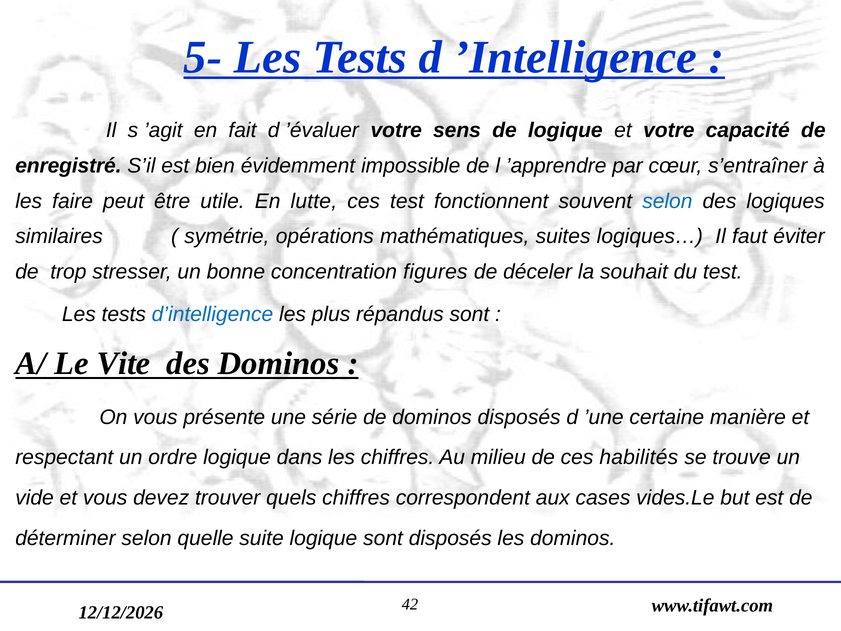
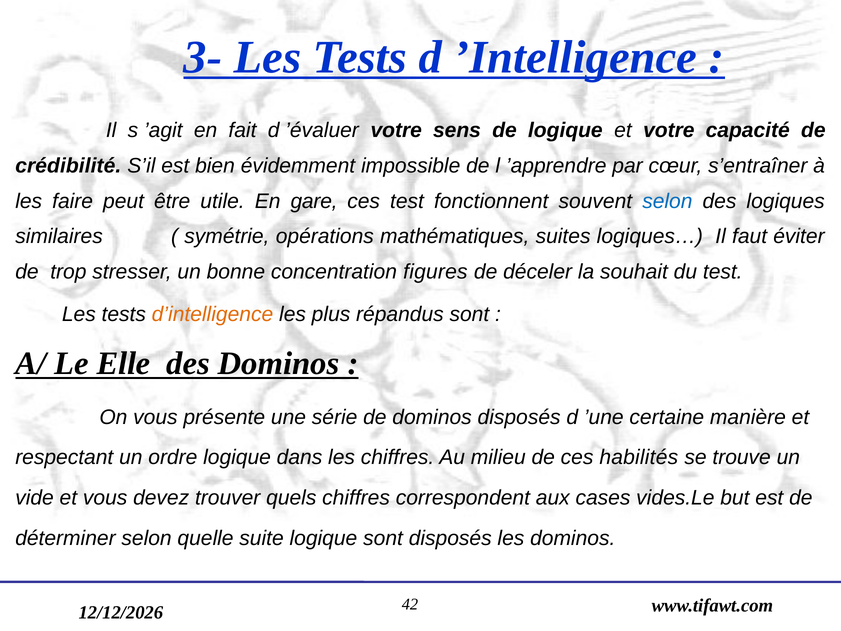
5-: 5- -> 3-
enregistré: enregistré -> crédibilité
lutte: lutte -> gare
d’intelligence colour: blue -> orange
Vite: Vite -> Elle
